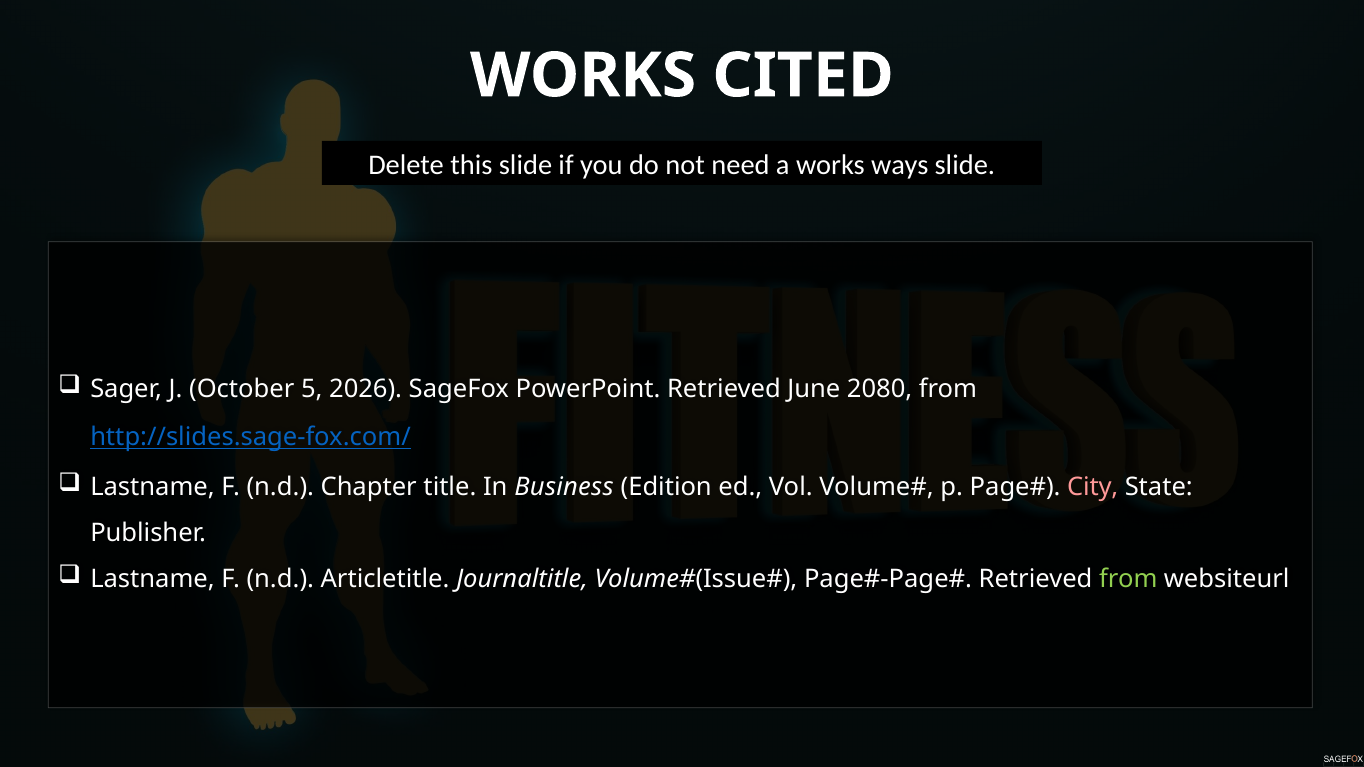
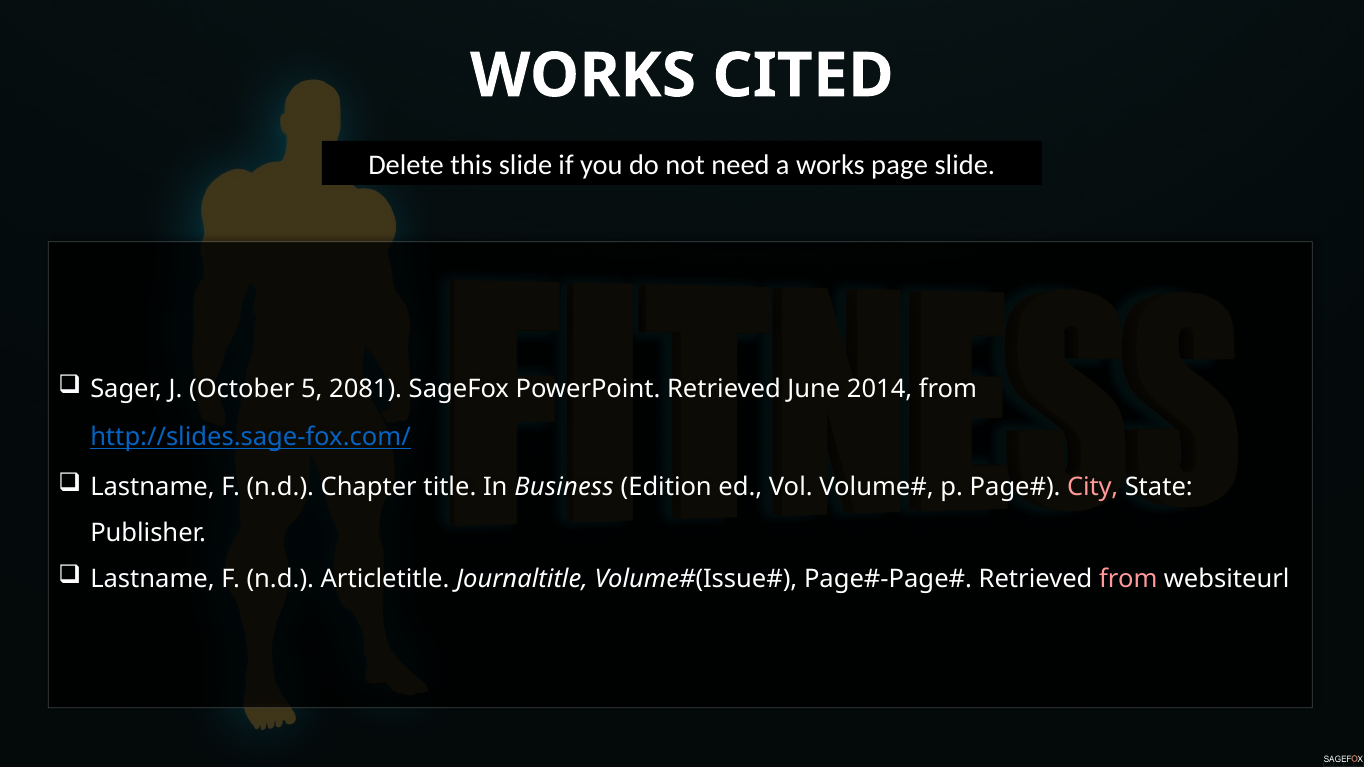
ways: ways -> page
2026: 2026 -> 2081
2080: 2080 -> 2014
from at (1128, 580) colour: light green -> pink
